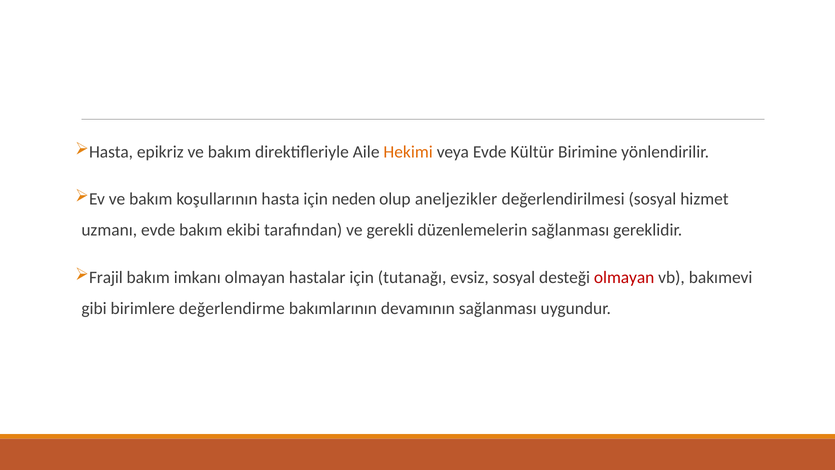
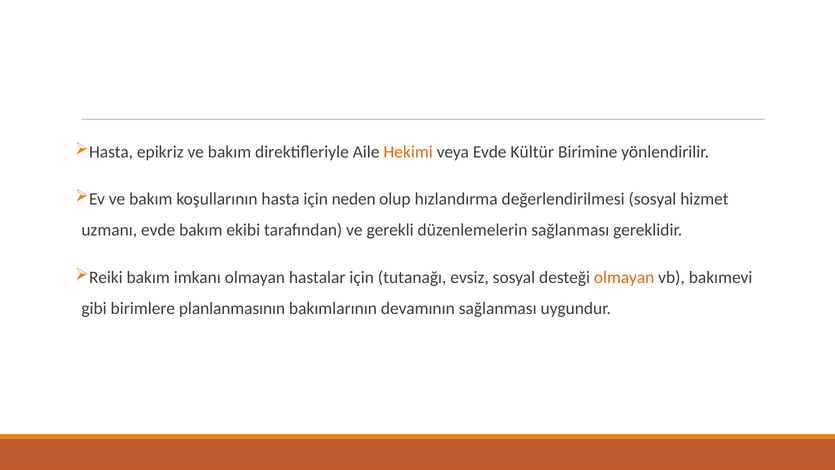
aneljezikler: aneljezikler -> hızlandırma
Frajil: Frajil -> Reiki
olmayan at (624, 277) colour: red -> orange
değerlendirme: değerlendirme -> planlanmasının
